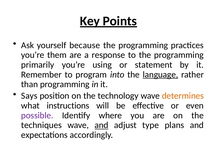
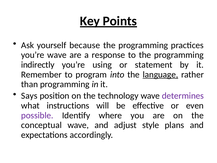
you’re them: them -> wave
primarily: primarily -> indirectly
determines colour: orange -> purple
techniques: techniques -> conceptual
and at (101, 125) underline: present -> none
type: type -> style
